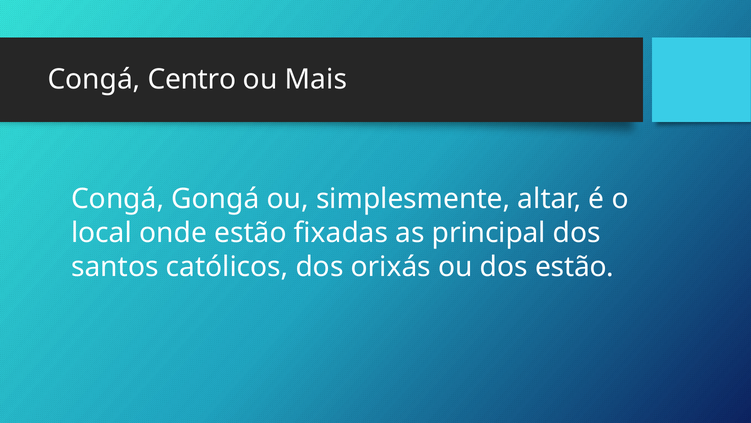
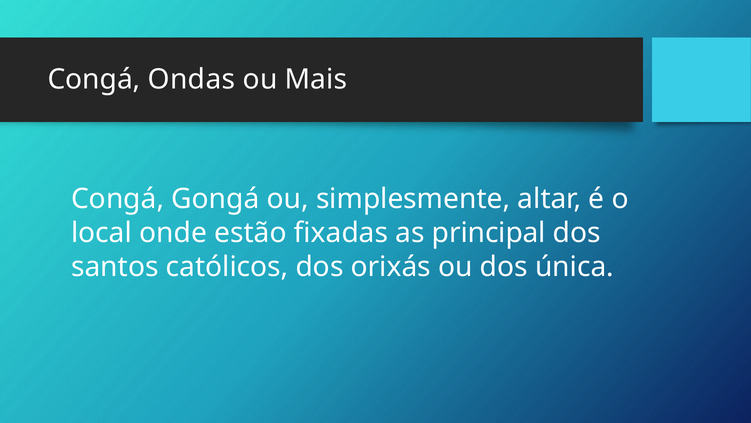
Centro: Centro -> Ondas
dos estão: estão -> única
